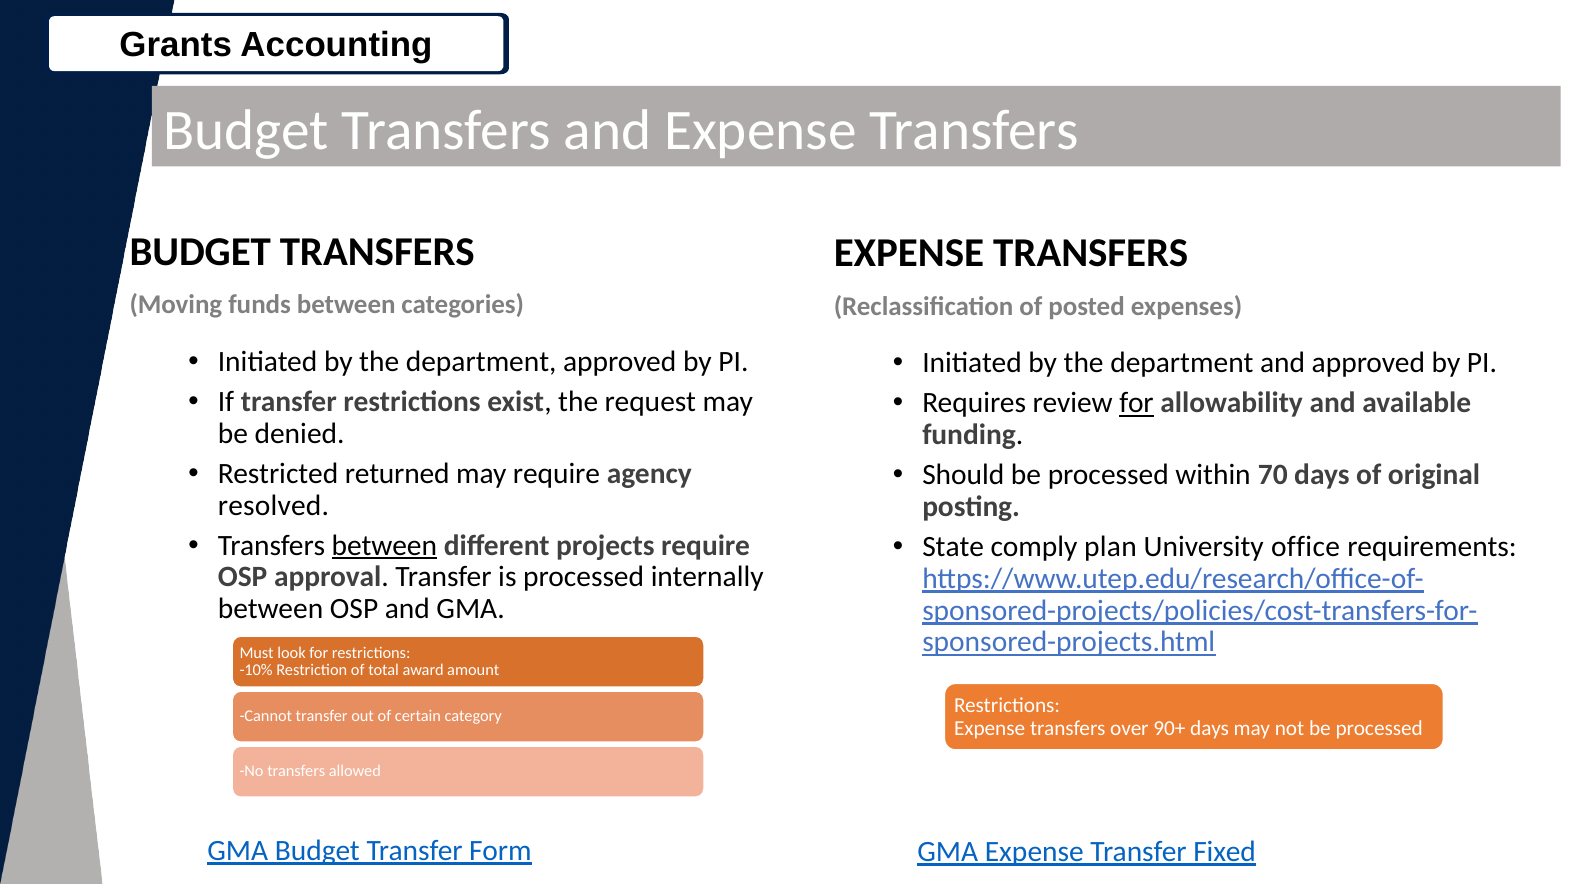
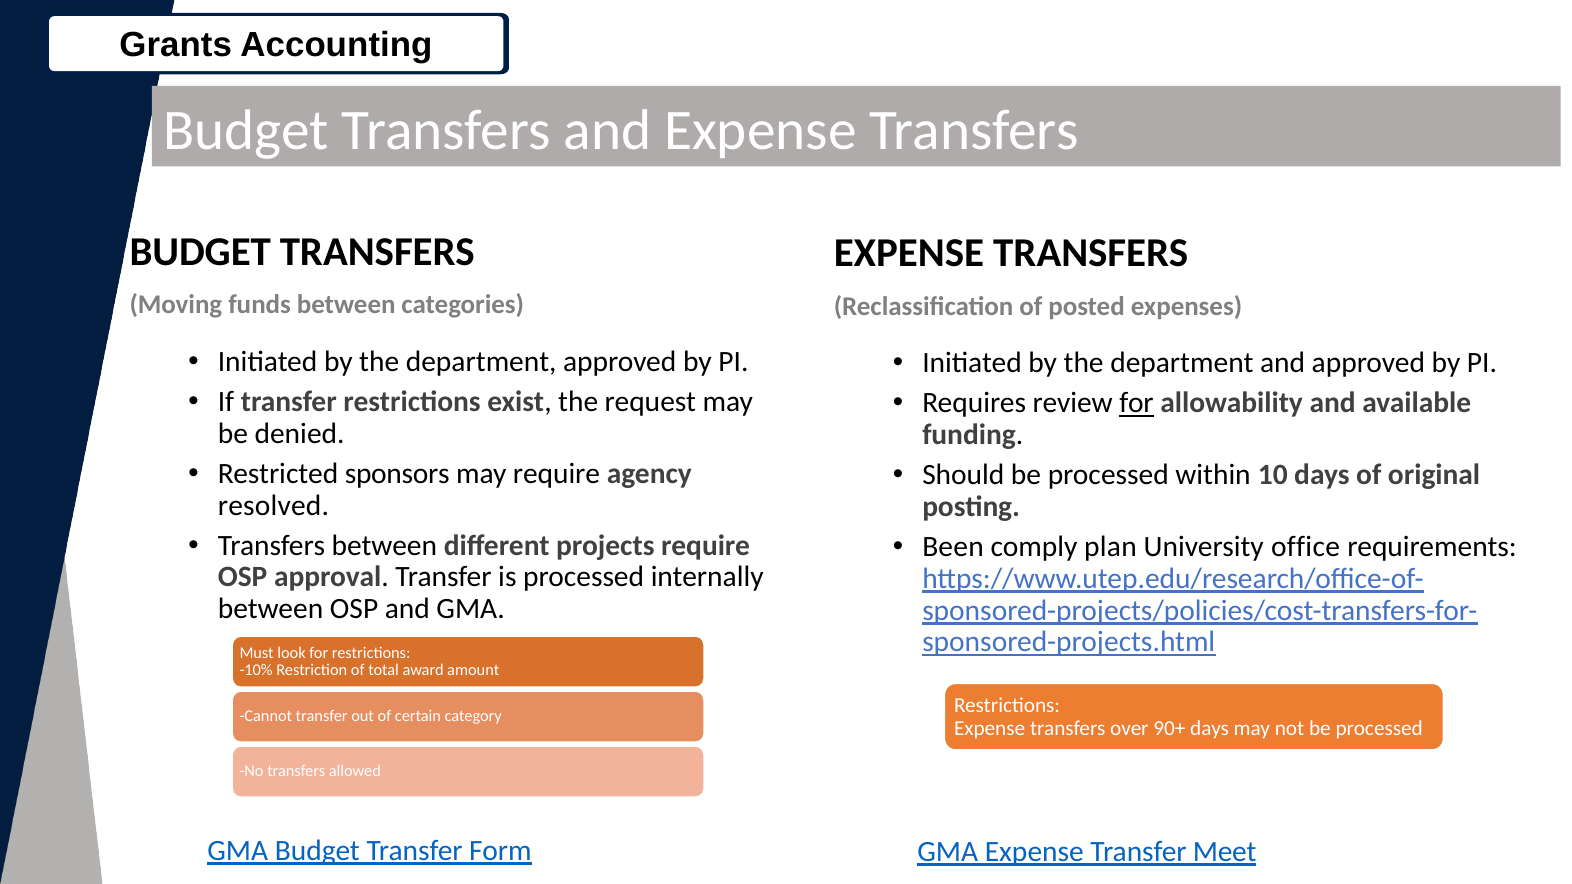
returned: returned -> sponsors
70: 70 -> 10
between at (384, 546) underline: present -> none
State: State -> Been
Fixed: Fixed -> Meet
